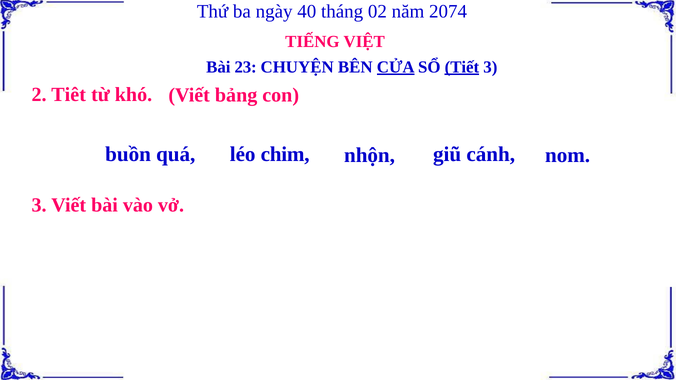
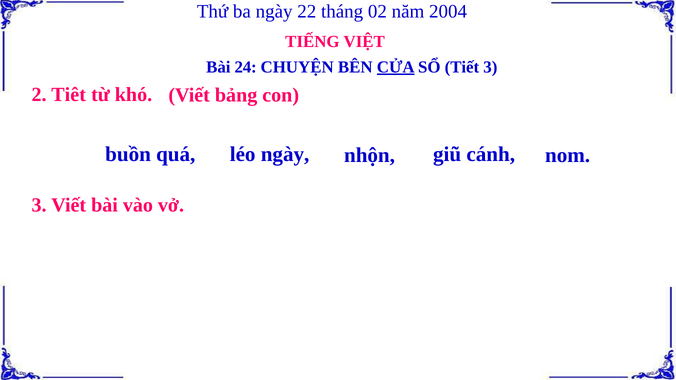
40: 40 -> 22
2074: 2074 -> 2004
23: 23 -> 24
Tiết underline: present -> none
léo chim: chim -> ngày
